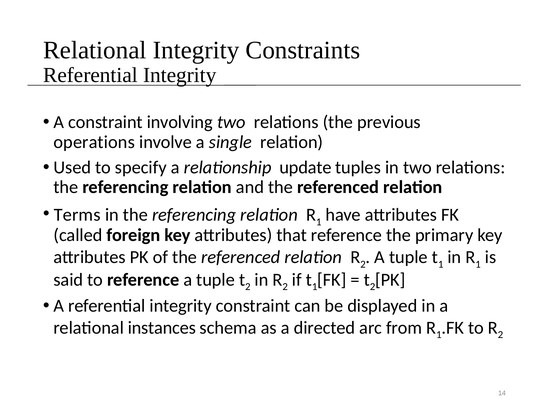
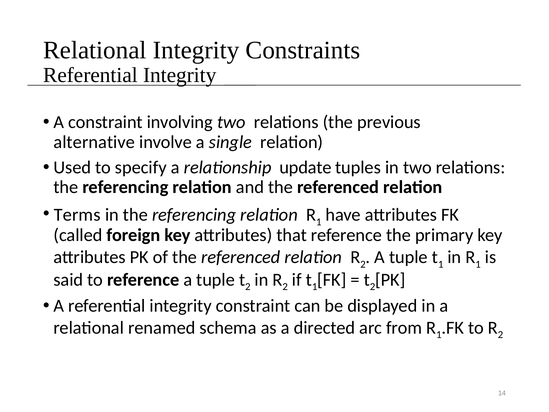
operations: operations -> alternative
instances: instances -> renamed
